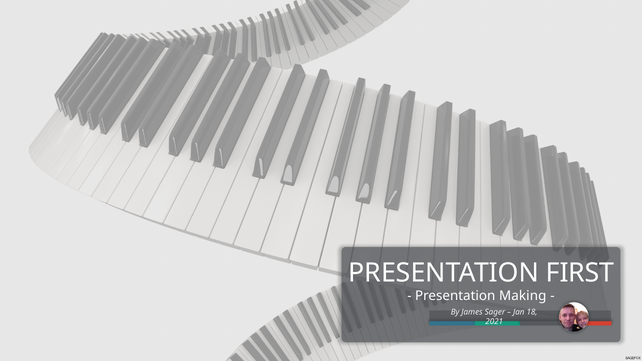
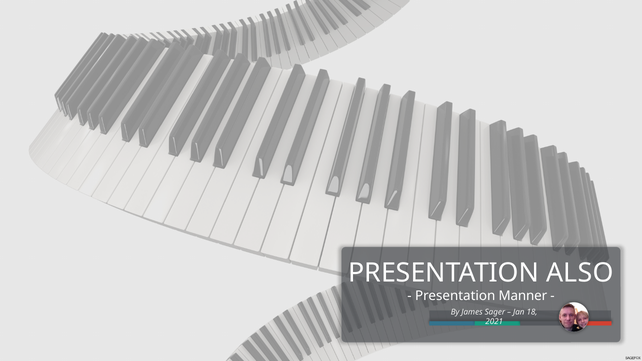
FIRST: FIRST -> ALSO
Making: Making -> Manner
